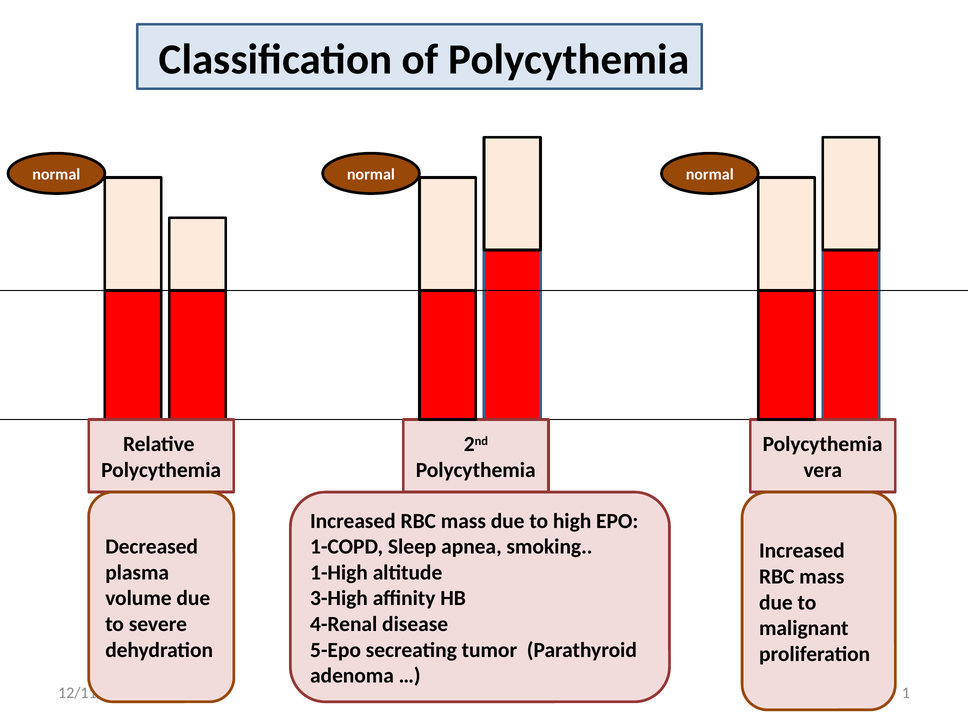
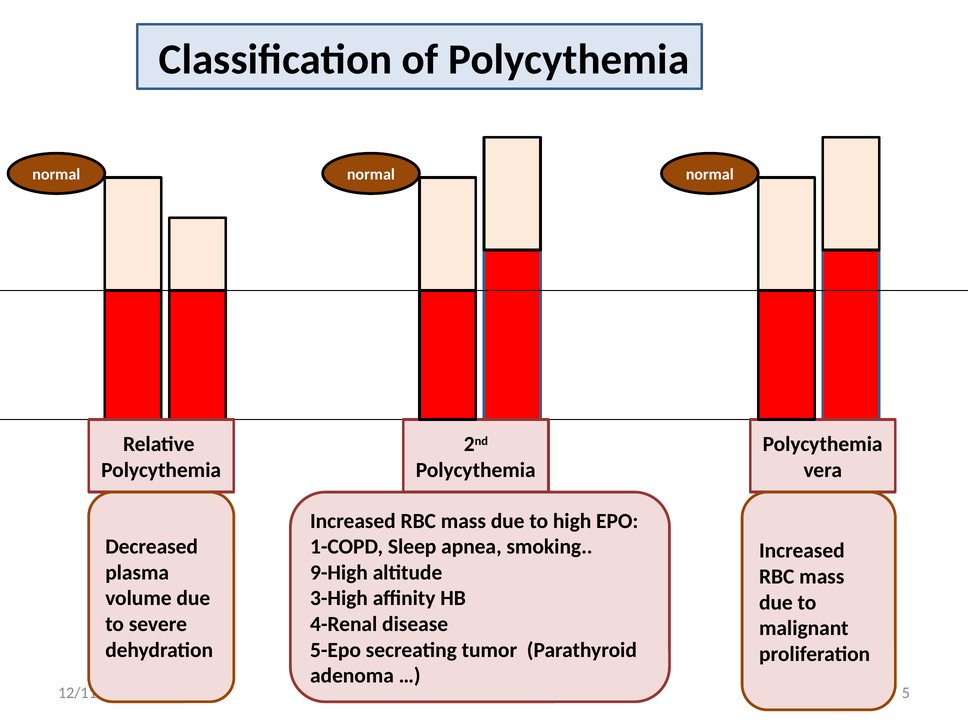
1-High: 1-High -> 9-High
1: 1 -> 5
